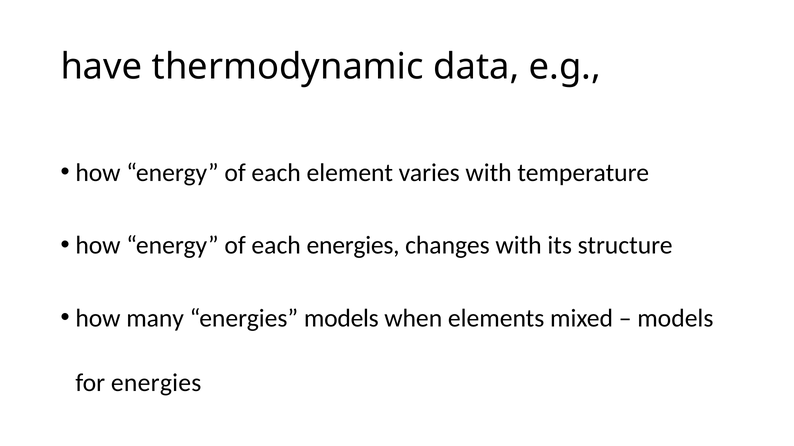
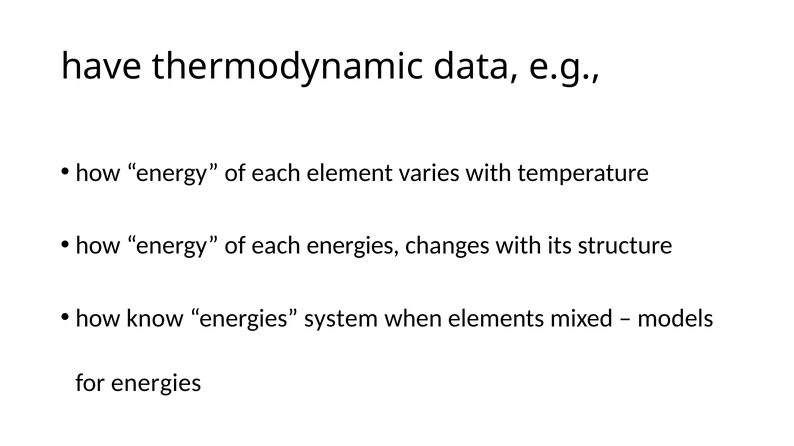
many: many -> know
energies models: models -> system
